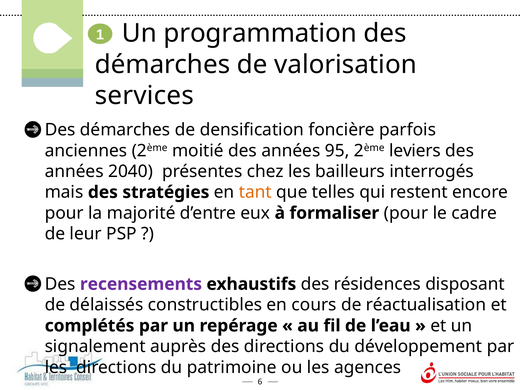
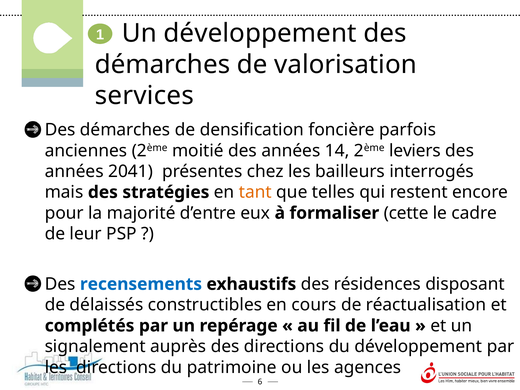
Un programmation: programmation -> développement
95: 95 -> 14
2040: 2040 -> 2041
formaliser pour: pour -> cette
recensements colour: purple -> blue
